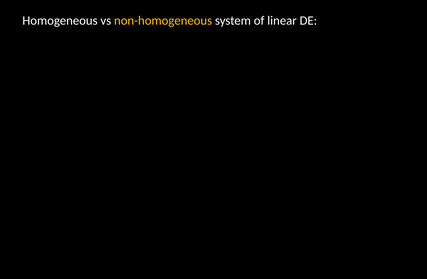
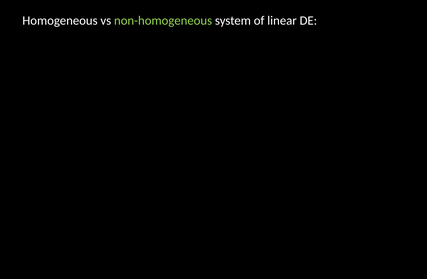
non-homogeneous colour: yellow -> light green
